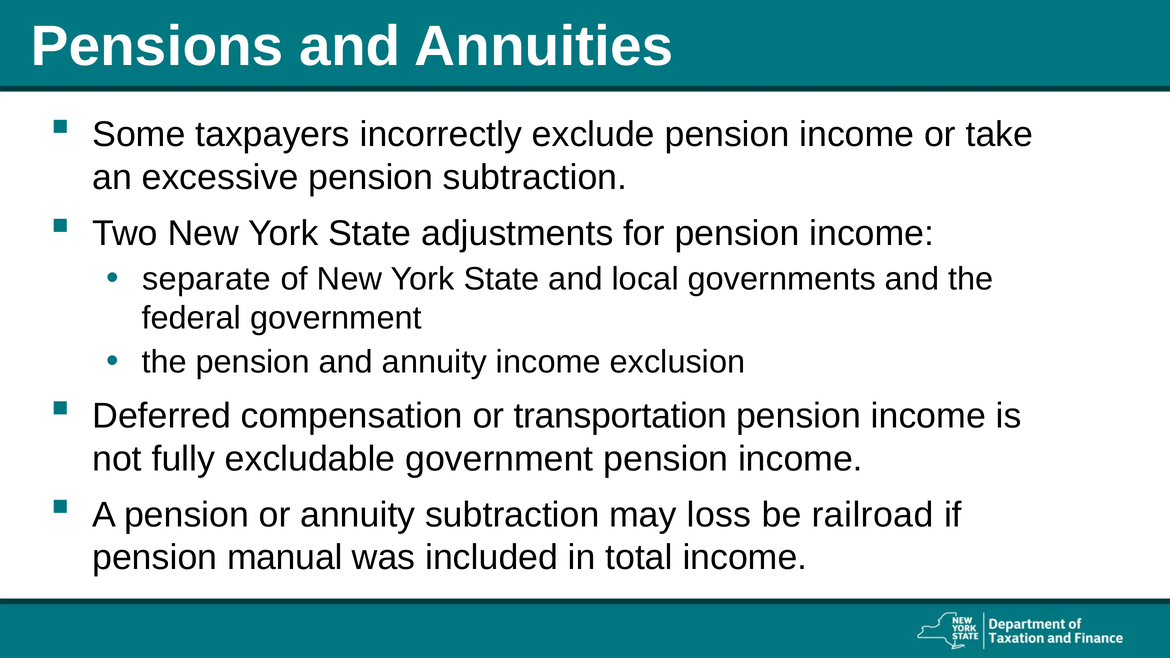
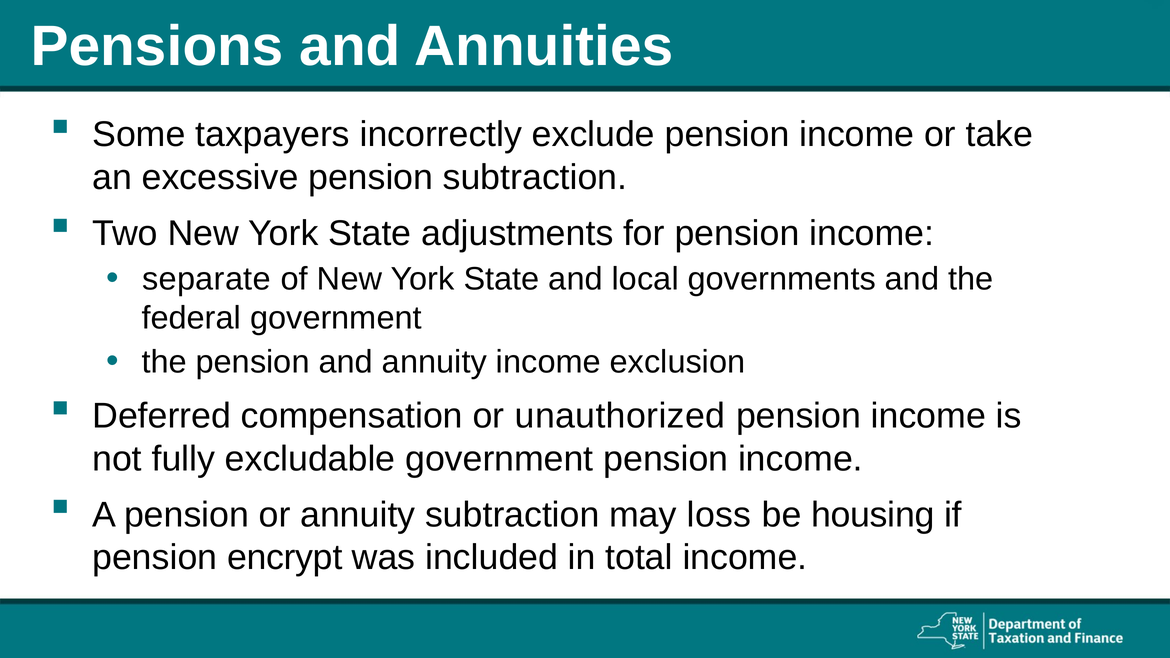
transportation: transportation -> unauthorized
railroad: railroad -> housing
manual: manual -> encrypt
